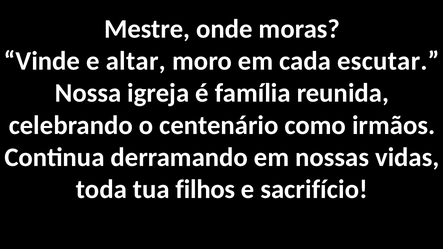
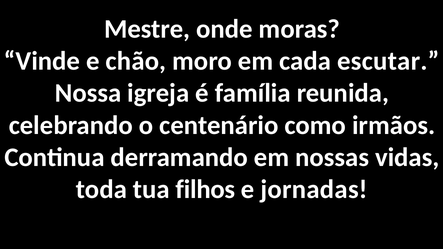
altar: altar -> chão
sacrifício: sacrifício -> jornadas
